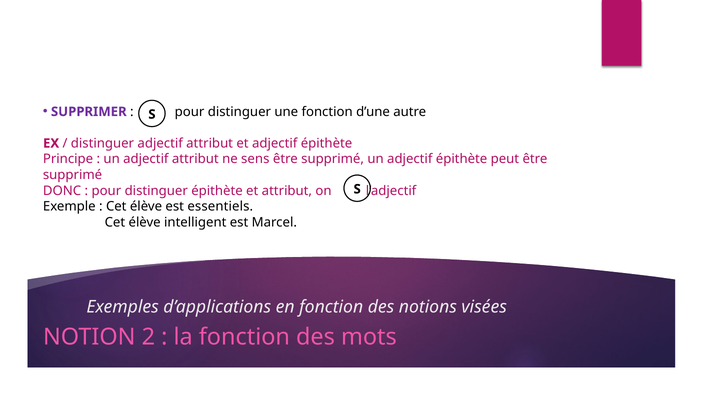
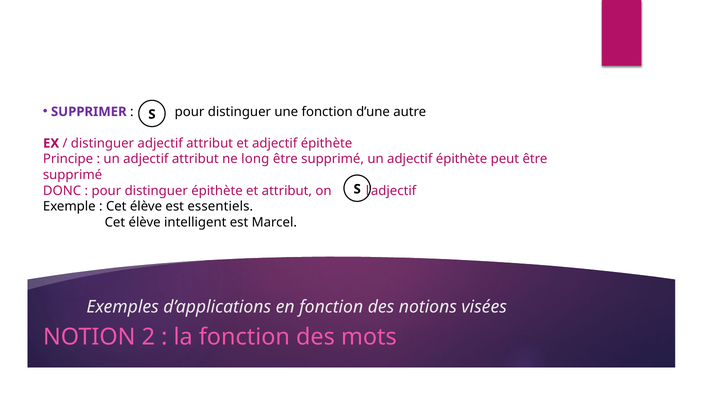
sens: sens -> long
